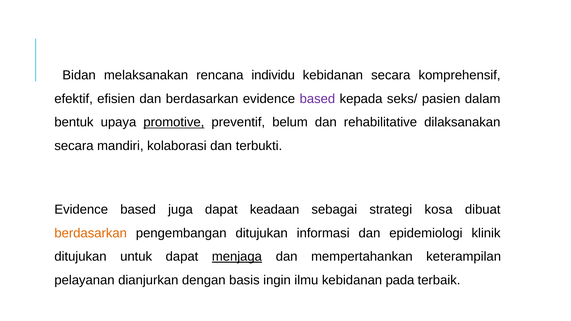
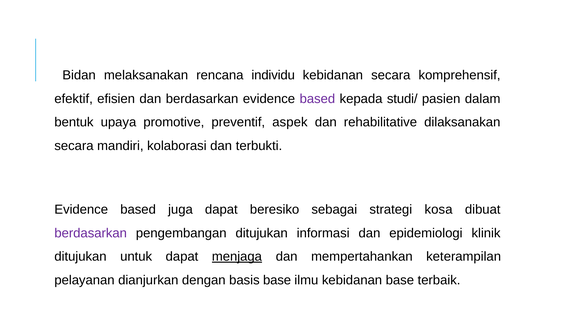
seks/: seks/ -> studi/
promotive underline: present -> none
belum: belum -> aspek
keadaan: keadaan -> beresiko
berdasarkan at (91, 233) colour: orange -> purple
basis ingin: ingin -> base
kebidanan pada: pada -> base
